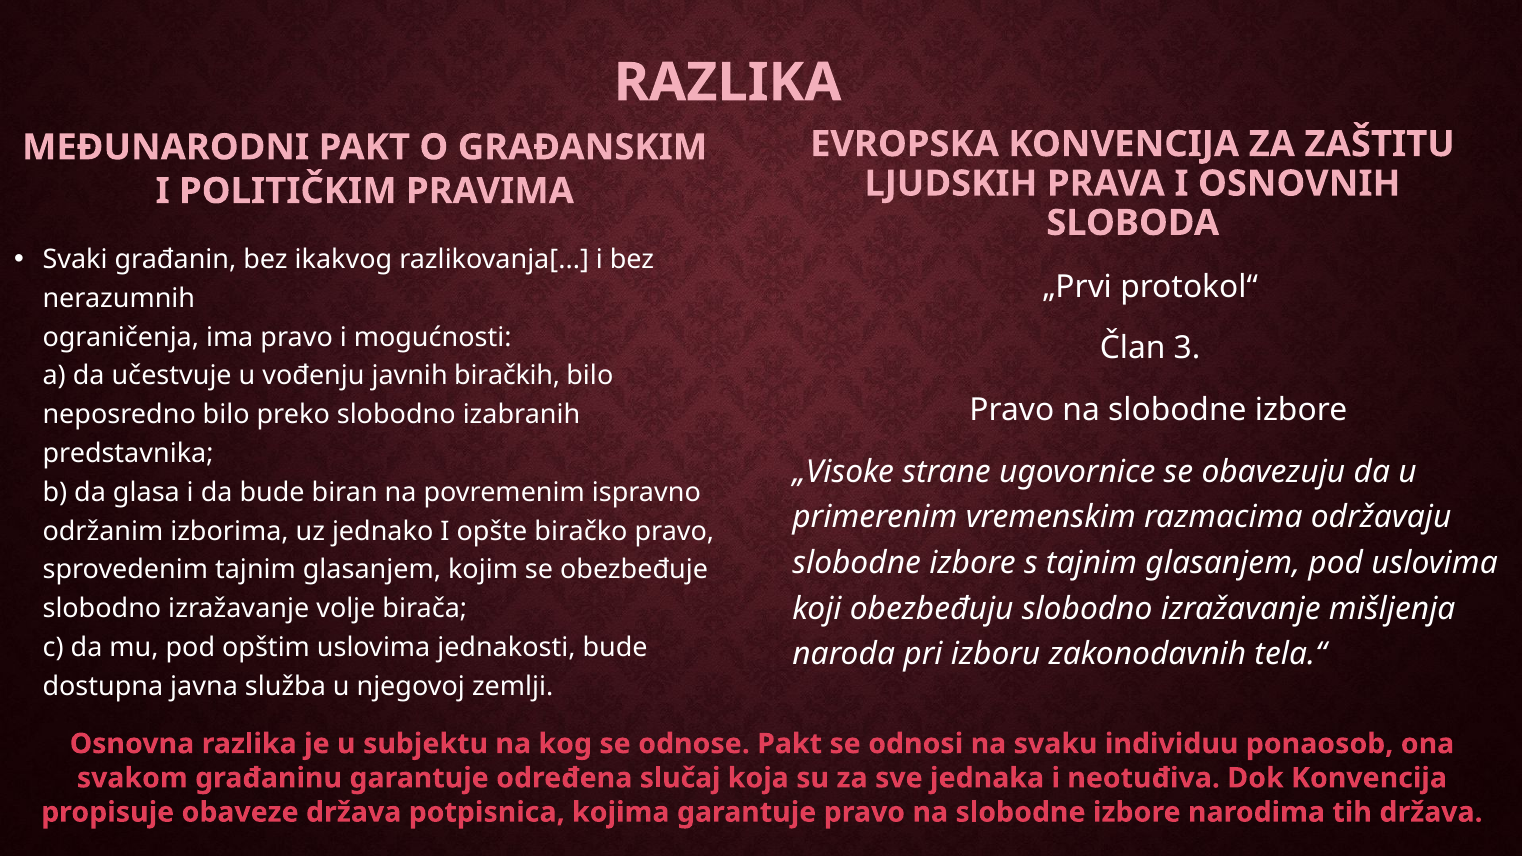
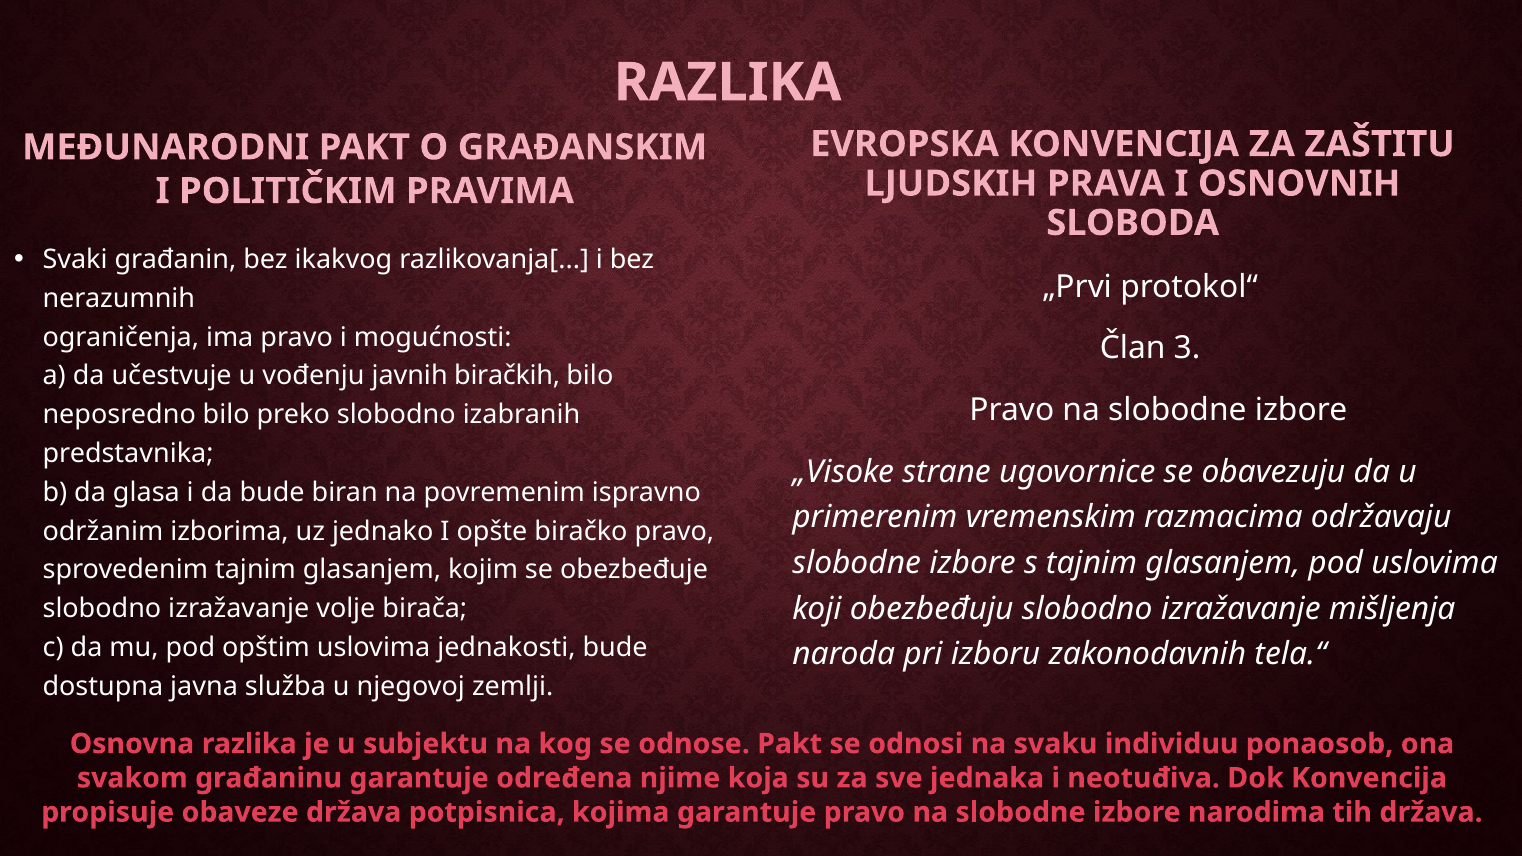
slučaj: slučaj -> njime
